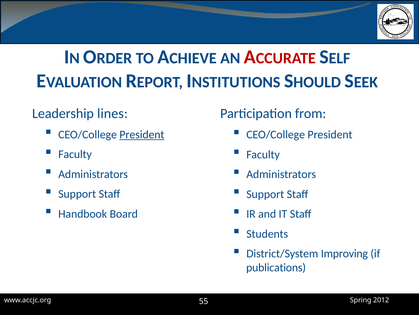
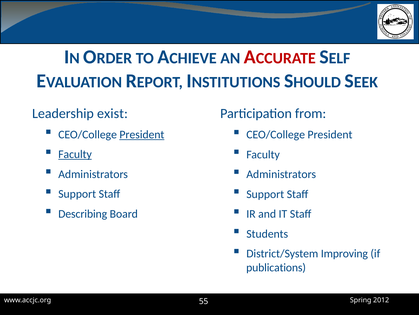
lines: lines -> exist
Faculty at (75, 154) underline: none -> present
Handbook: Handbook -> Describing
